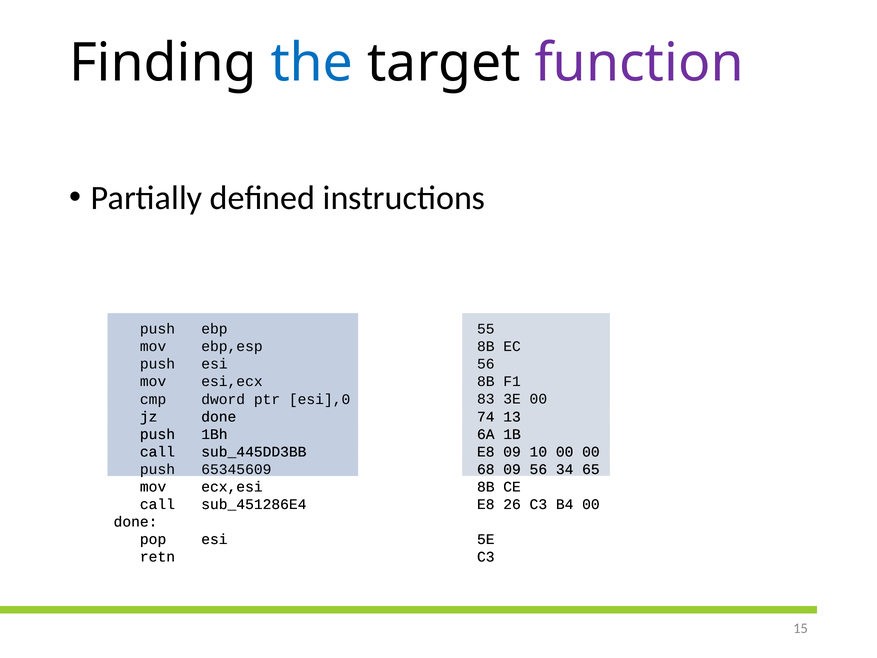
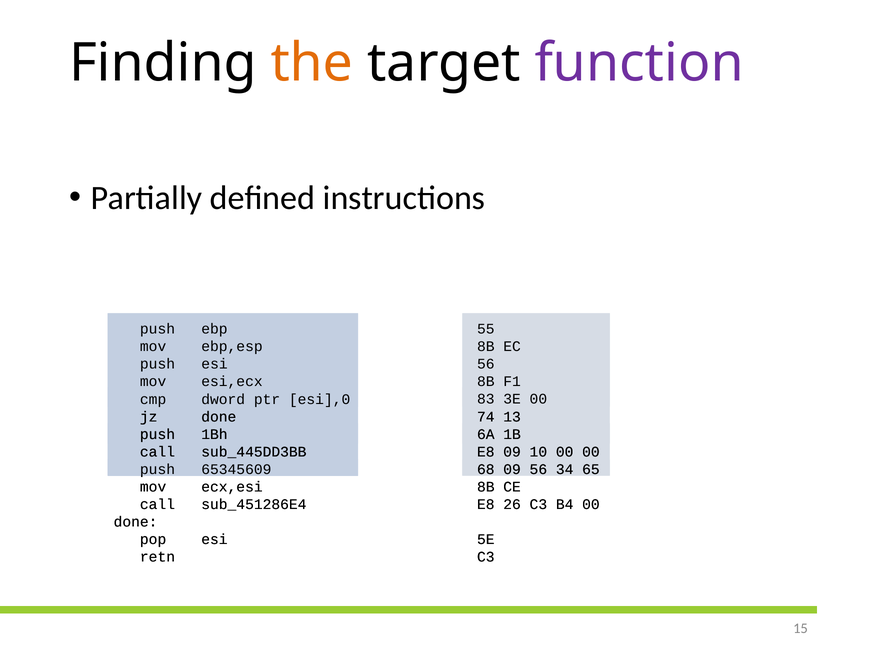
the colour: blue -> orange
